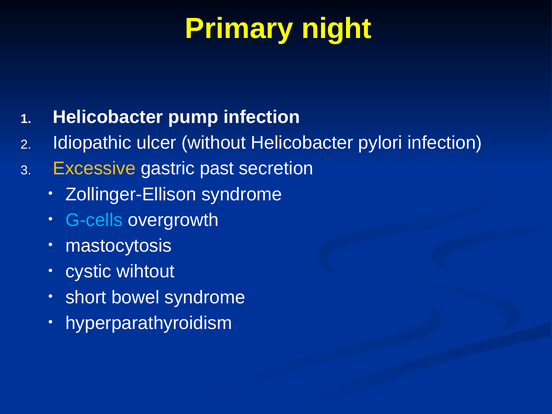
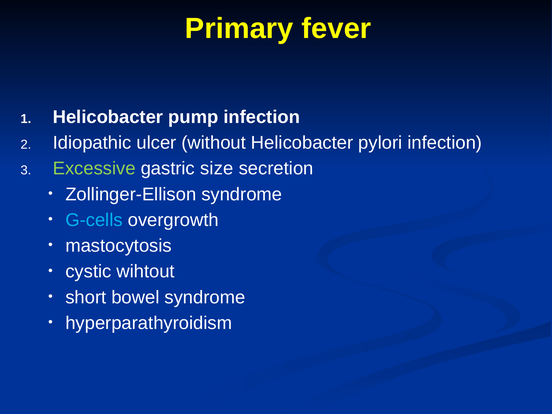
night: night -> fever
Excessive colour: yellow -> light green
past: past -> size
